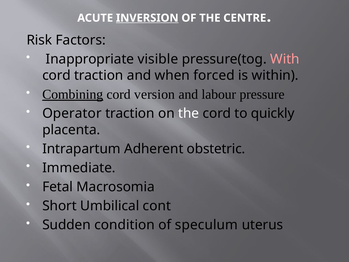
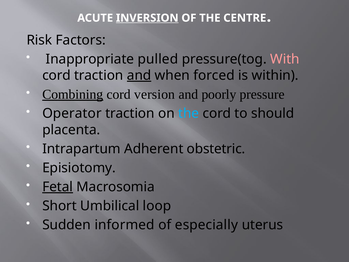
visible: visible -> pulled
and at (139, 75) underline: none -> present
labour: labour -> poorly
the at (189, 113) colour: white -> light blue
quickly: quickly -> should
Immediate: Immediate -> Episiotomy
Fetal underline: none -> present
cont: cont -> loop
condition: condition -> informed
speculum: speculum -> especially
